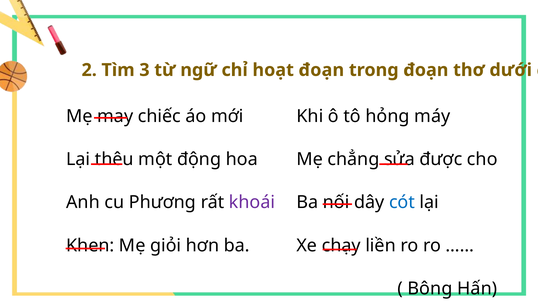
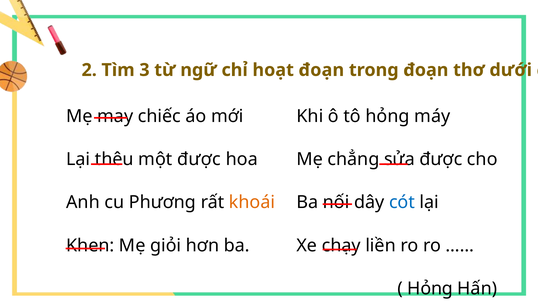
một động: động -> được
khoái colour: purple -> orange
Bông at (430, 288): Bông -> Hỏng
